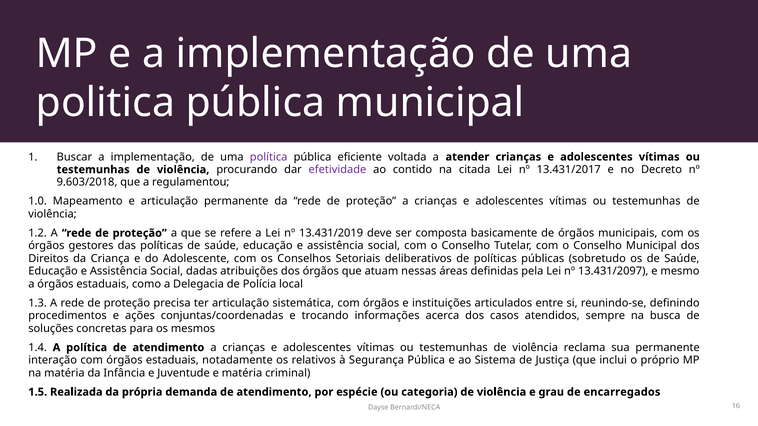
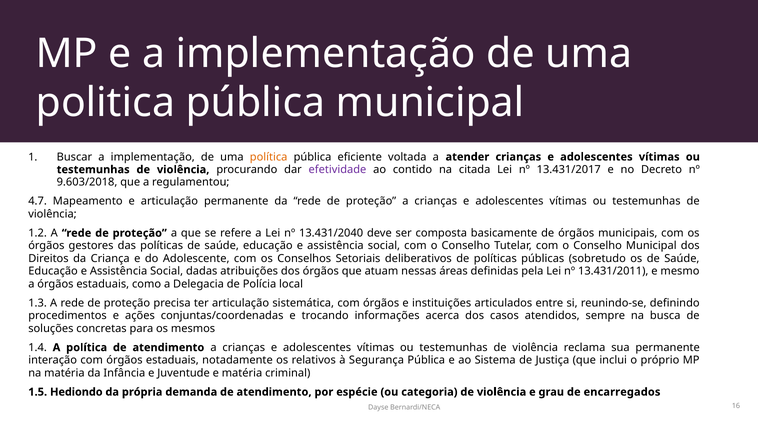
política at (269, 157) colour: purple -> orange
1.0: 1.0 -> 4.7
13.431/2019: 13.431/2019 -> 13.431/2040
13.431/2097: 13.431/2097 -> 13.431/2011
Realizada: Realizada -> Hediondo
